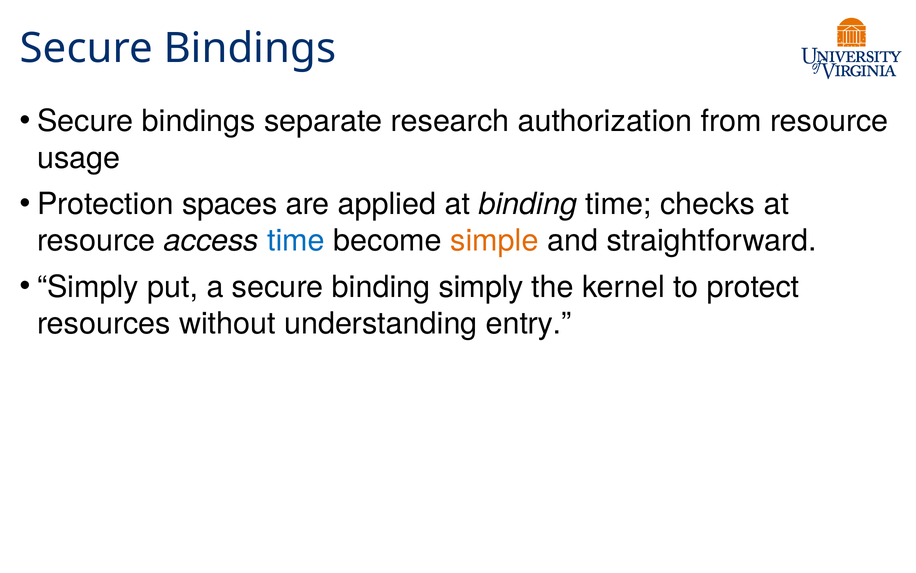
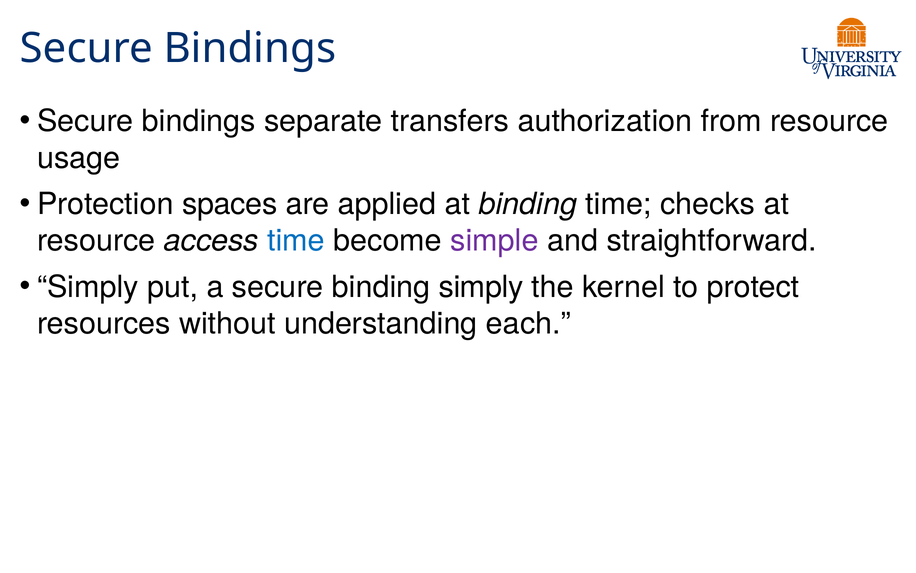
research: research -> transfers
simple colour: orange -> purple
entry: entry -> each
